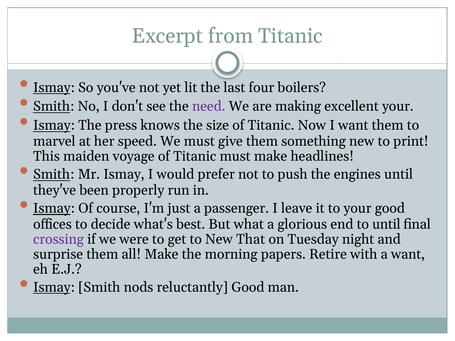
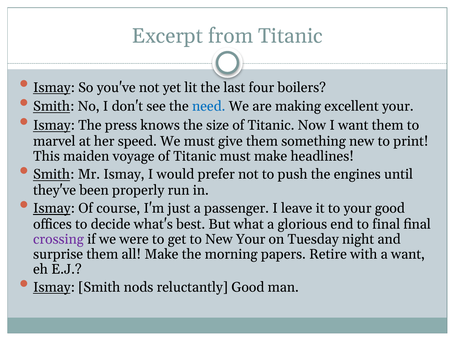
need colour: purple -> blue
to until: until -> final
New That: That -> Your
